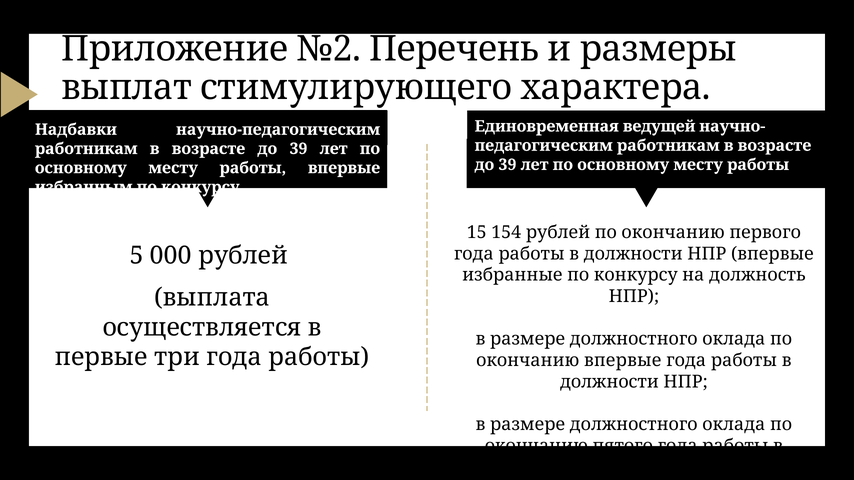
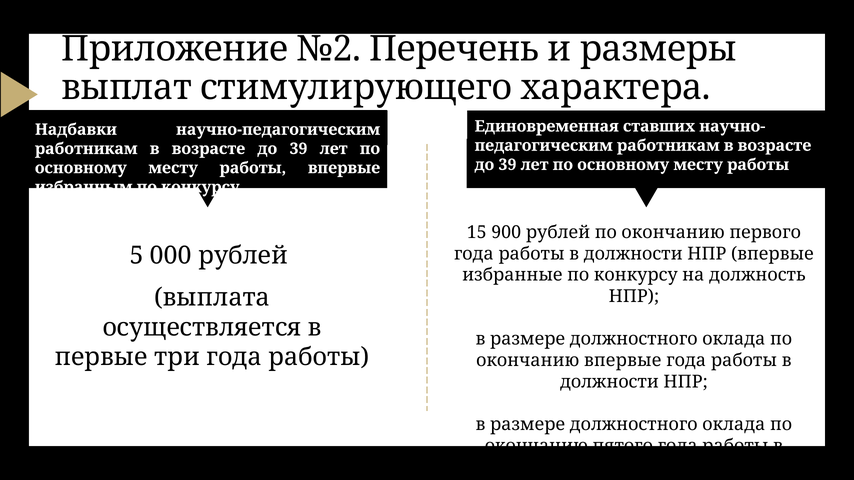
ведущей: ведущей -> ставших
154: 154 -> 900
